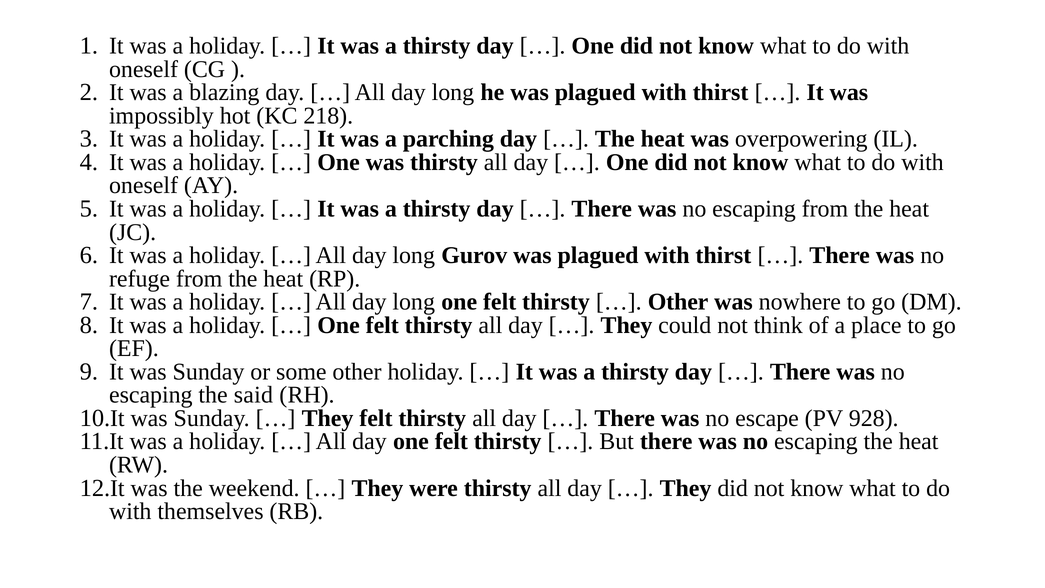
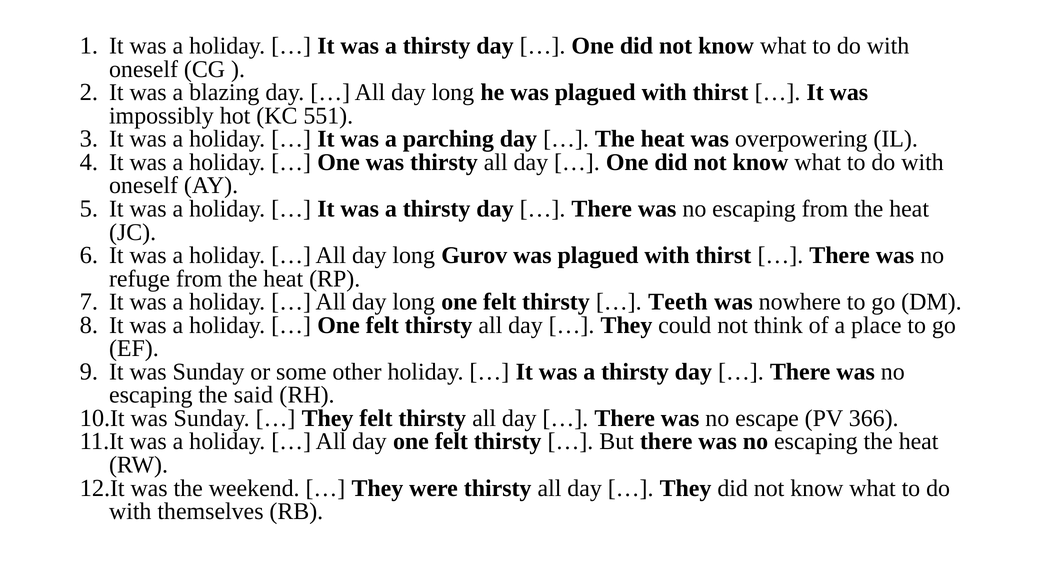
218: 218 -> 551
Other at (678, 302): Other -> Teeth
928: 928 -> 366
